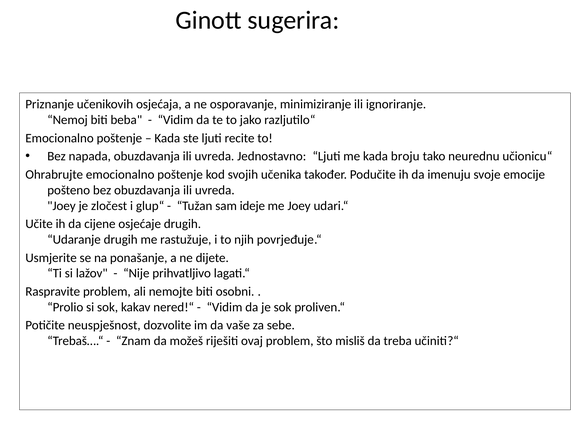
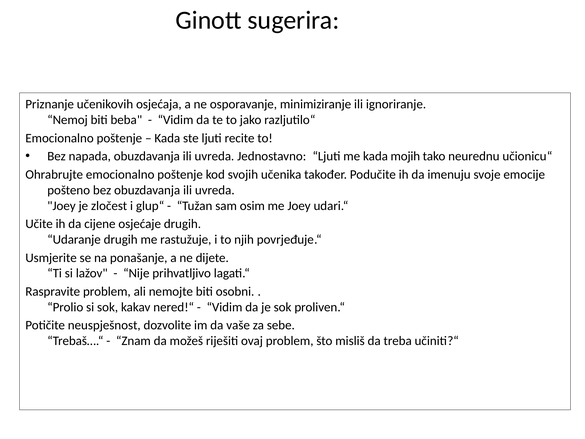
broju: broju -> mojih
ideje: ideje -> osim
